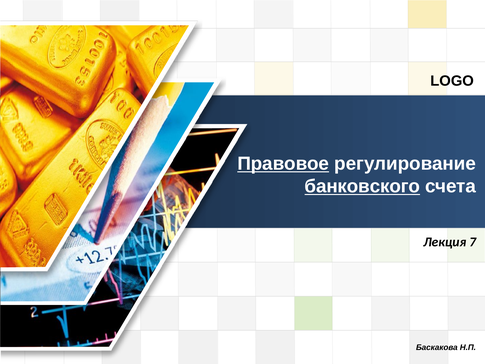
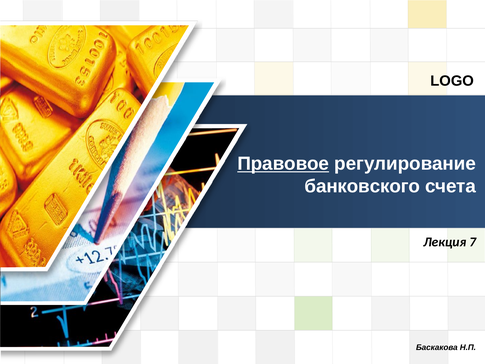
банковского underline: present -> none
